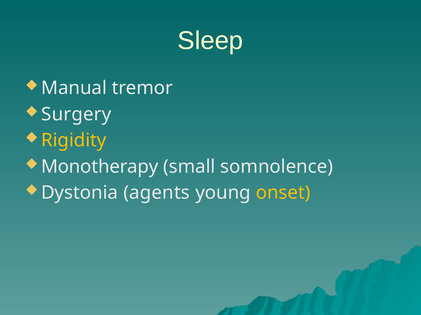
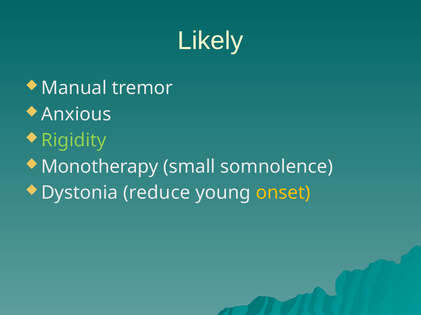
Sleep: Sleep -> Likely
Surgery: Surgery -> Anxious
Rigidity colour: yellow -> light green
agents: agents -> reduce
